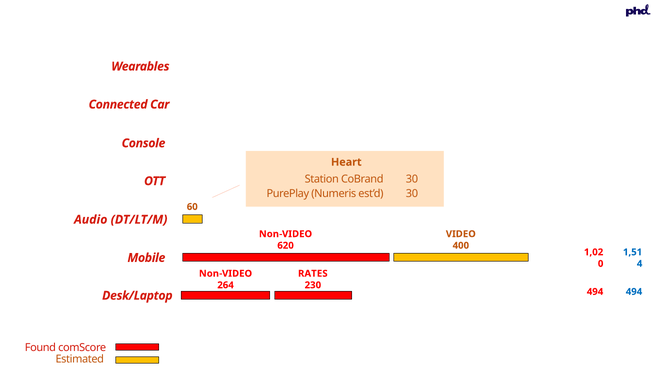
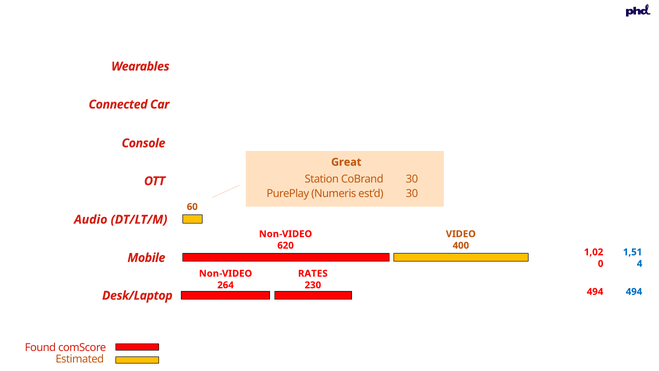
Heart: Heart -> Great
